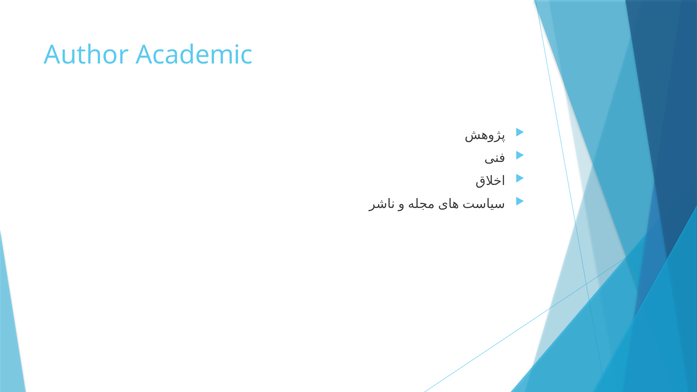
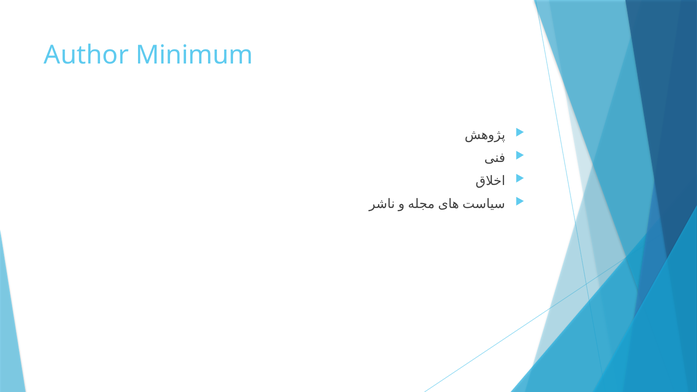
Academic: Academic -> Minimum
